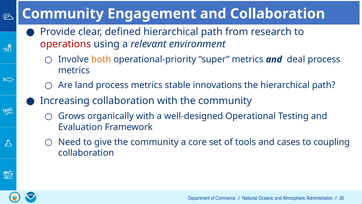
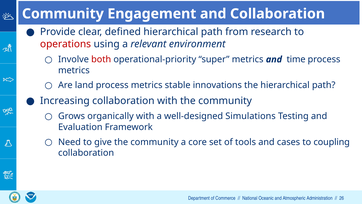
both colour: orange -> red
deal: deal -> time
Operational: Operational -> Simulations
